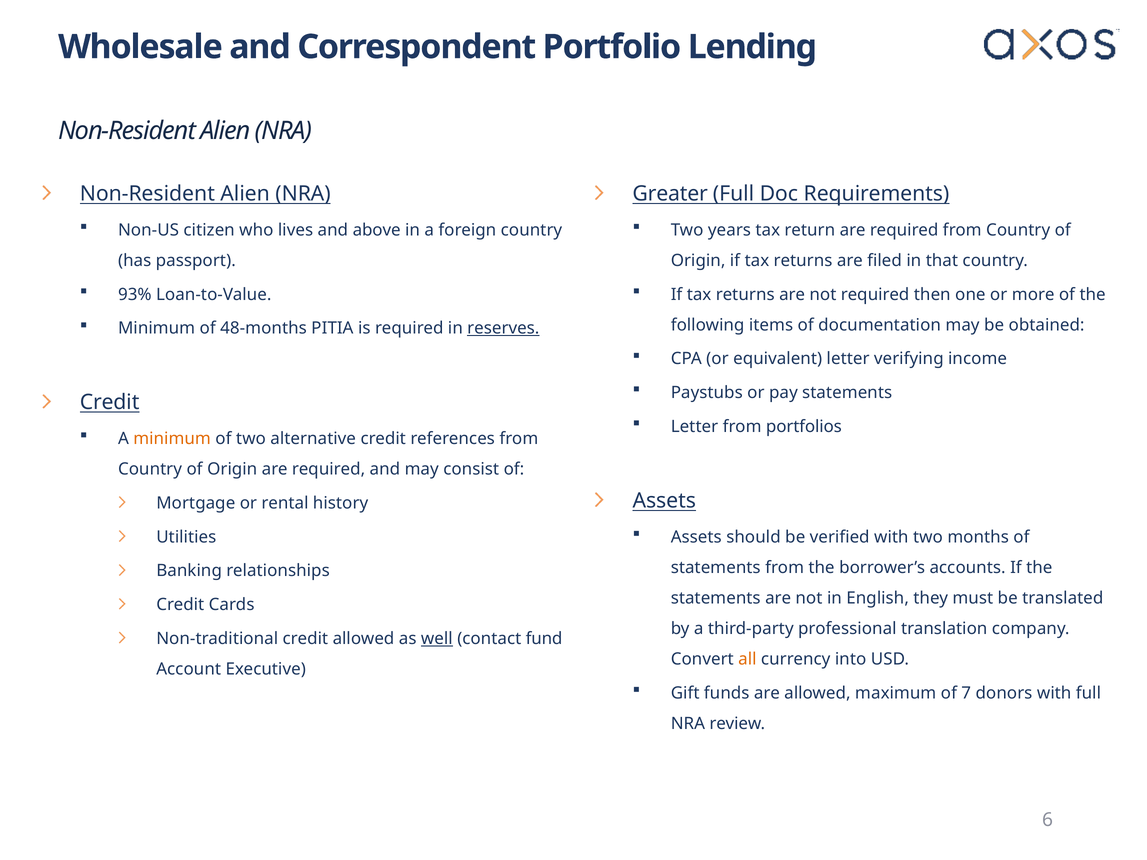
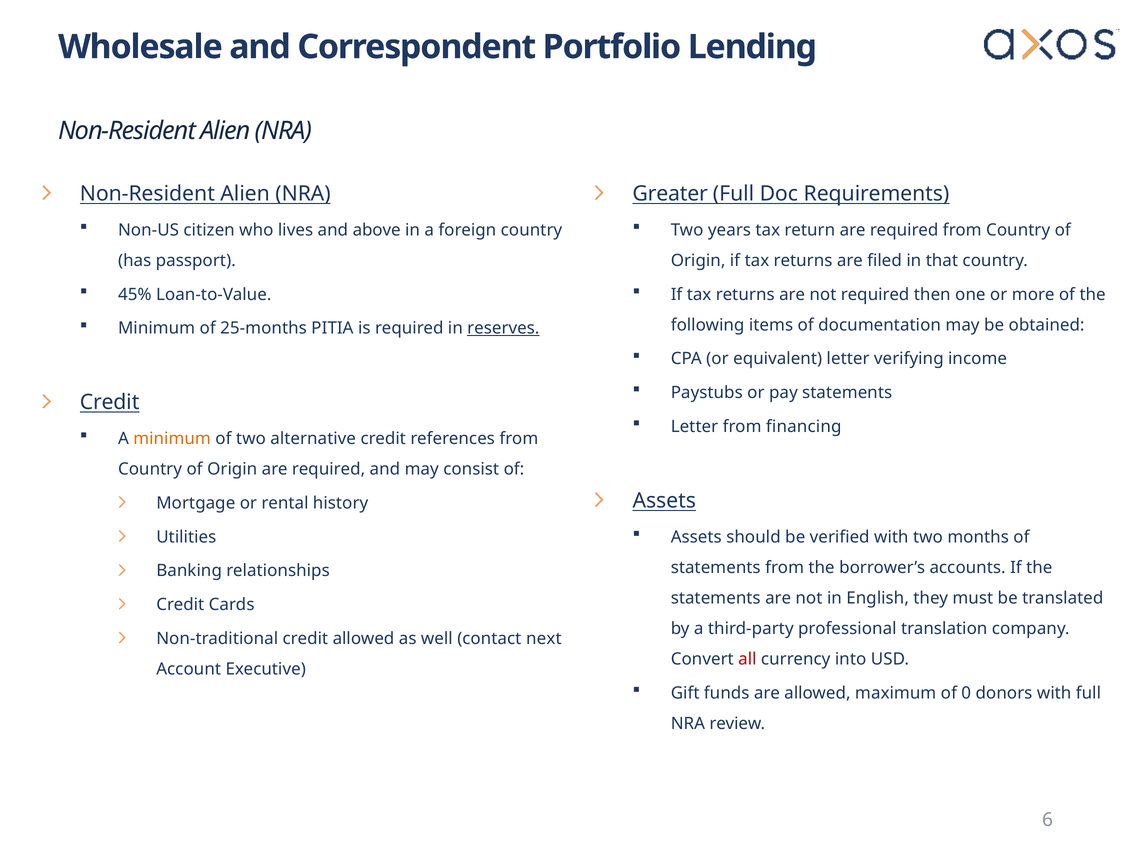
93%: 93% -> 45%
48-months: 48-months -> 25-months
portfolios: portfolios -> financing
well underline: present -> none
fund: fund -> next
all colour: orange -> red
7: 7 -> 0
